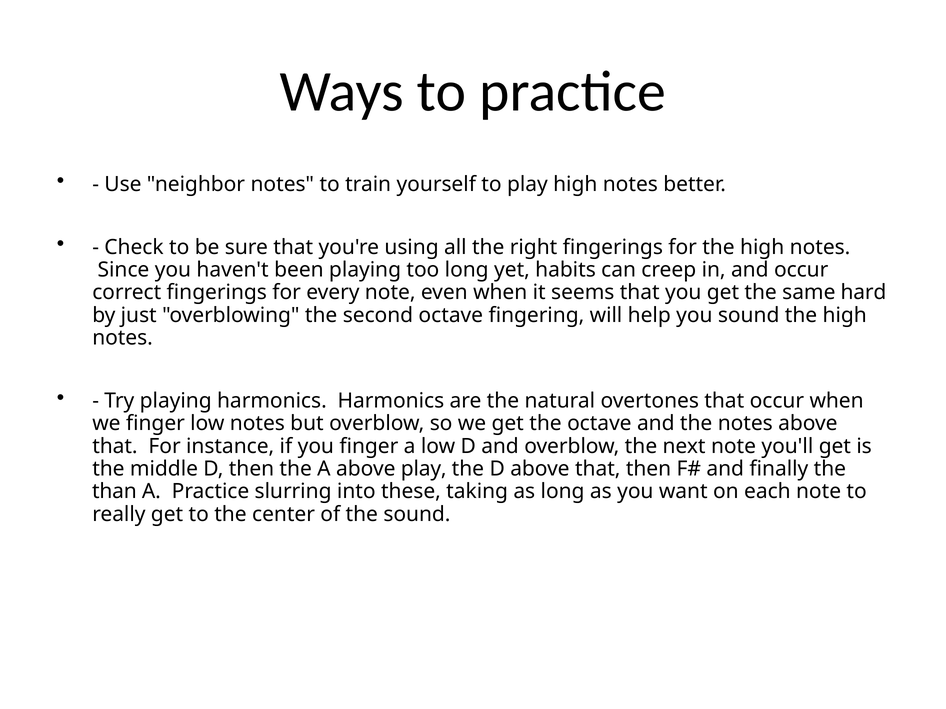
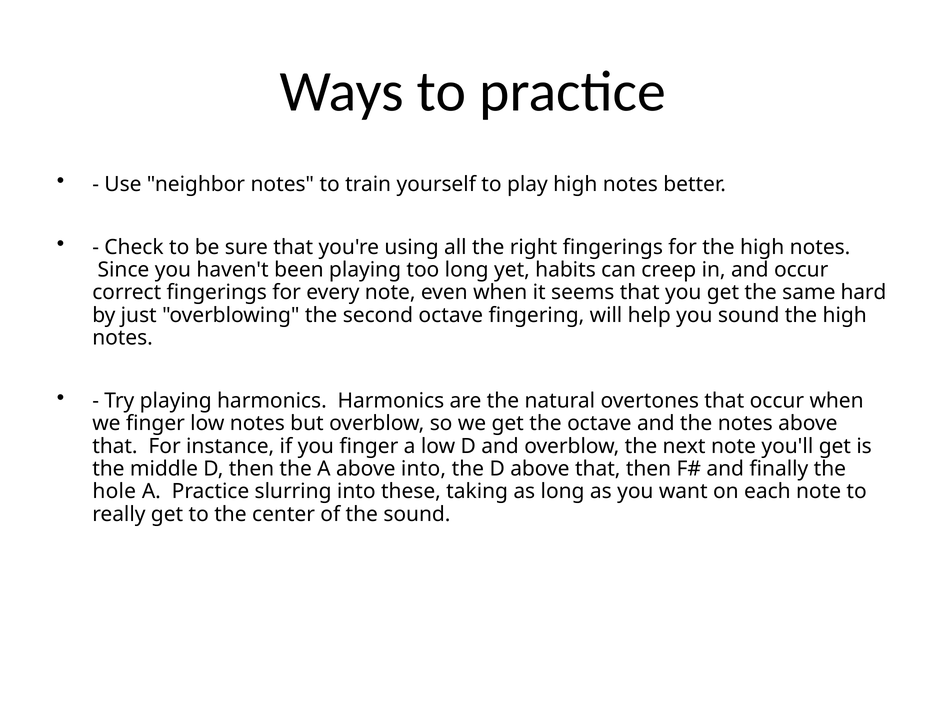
above play: play -> into
than: than -> hole
